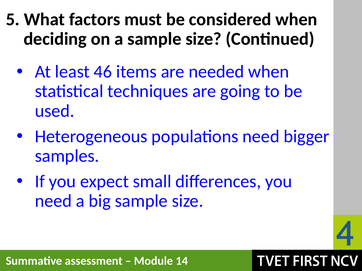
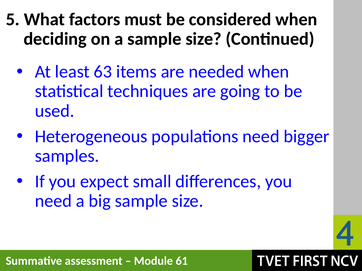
46: 46 -> 63
14: 14 -> 61
